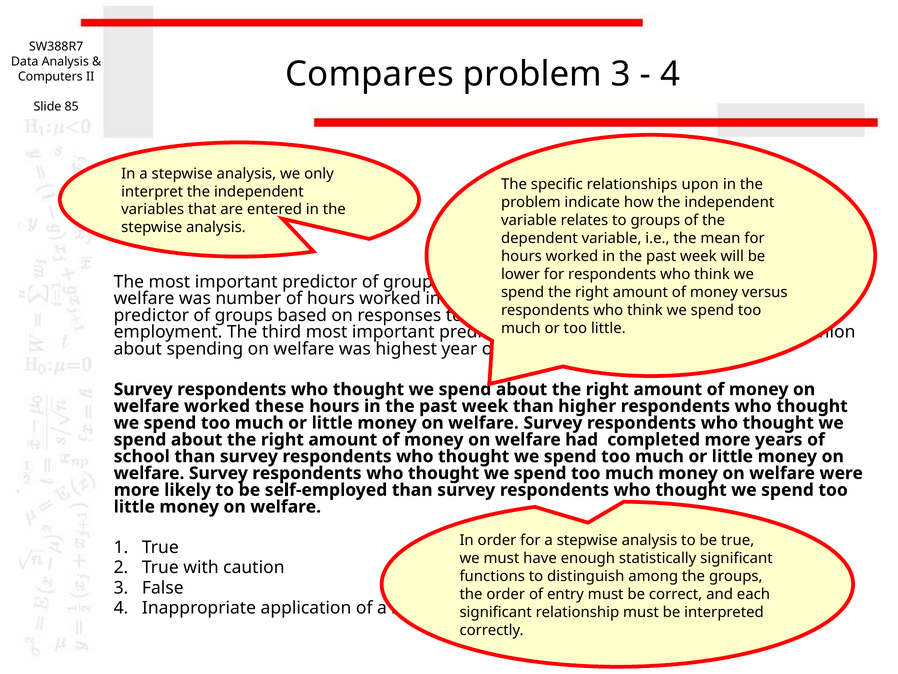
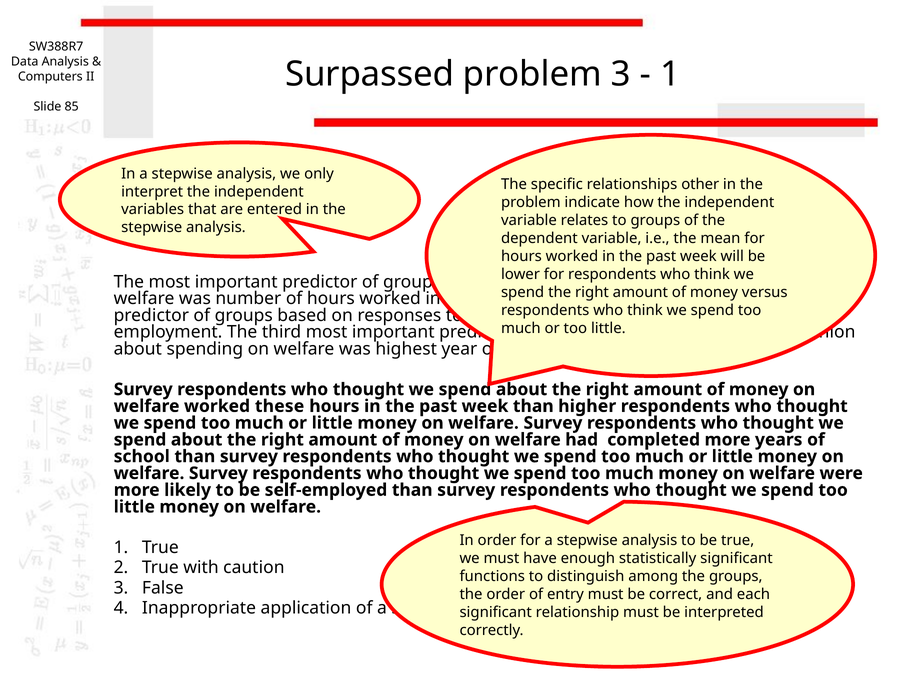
Compares: Compares -> Surpassed
4 at (670, 74): 4 -> 1
upon: upon -> other
